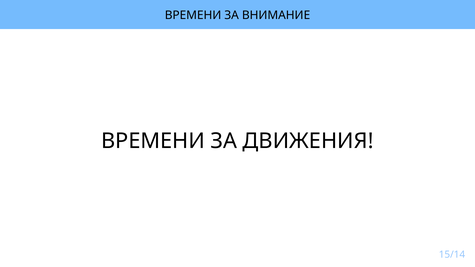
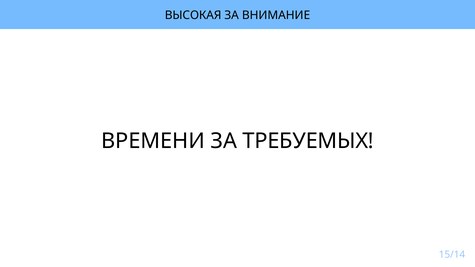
ВРЕМЕНИ at (193, 15): ВРЕМЕНИ -> ВЫСОКАЯ
ДВИЖЕНИЯ: ДВИЖЕНИЯ -> ТРЕБУЕМЫХ
